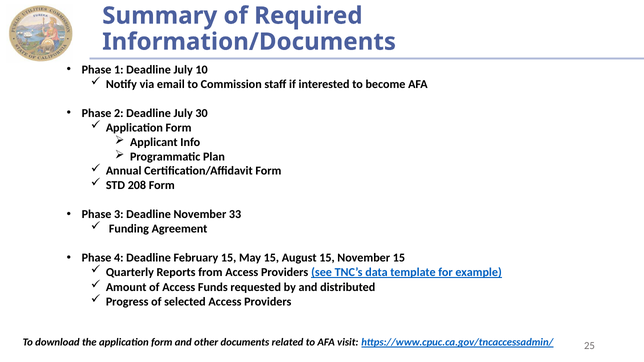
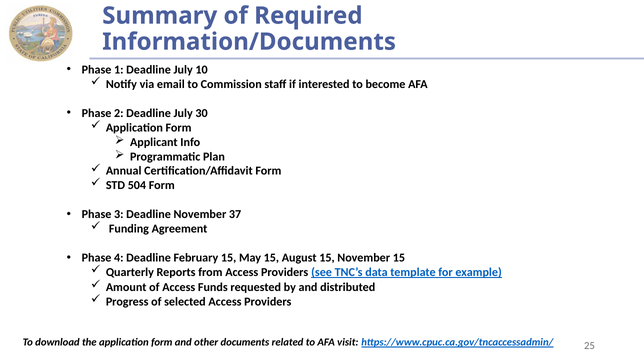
208: 208 -> 504
33: 33 -> 37
